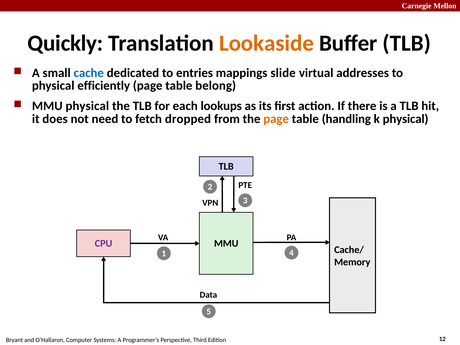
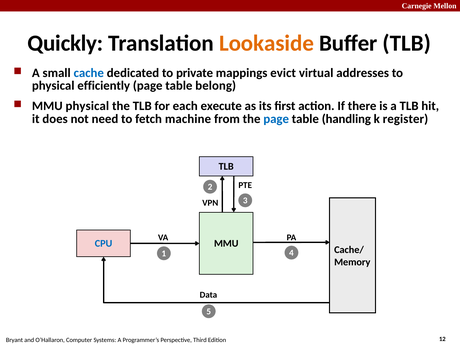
entries: entries -> private
slide: slide -> evict
lookups: lookups -> execute
dropped: dropped -> machine
page at (276, 119) colour: orange -> blue
k physical: physical -> register
CPU colour: purple -> blue
